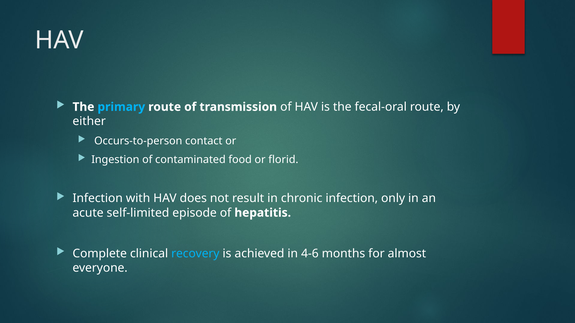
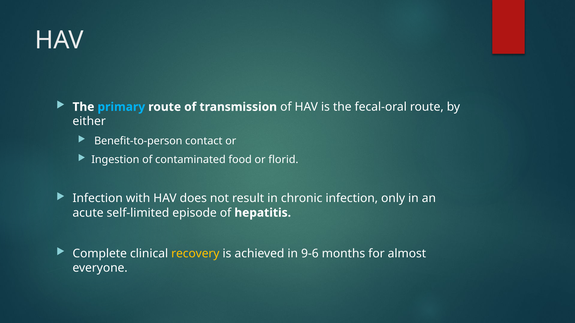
Occurs-to-person: Occurs-to-person -> Benefit-to-person
recovery colour: light blue -> yellow
4-6: 4-6 -> 9-6
